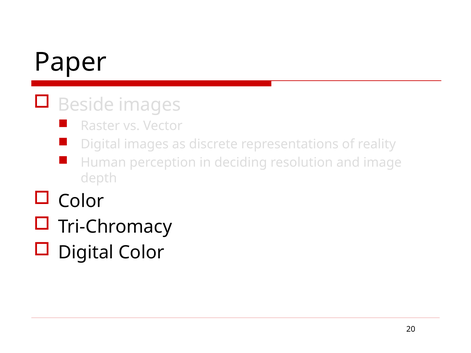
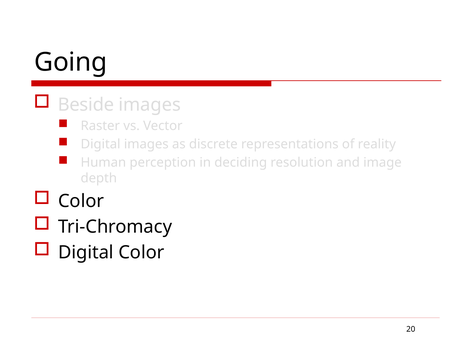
Paper: Paper -> Going
